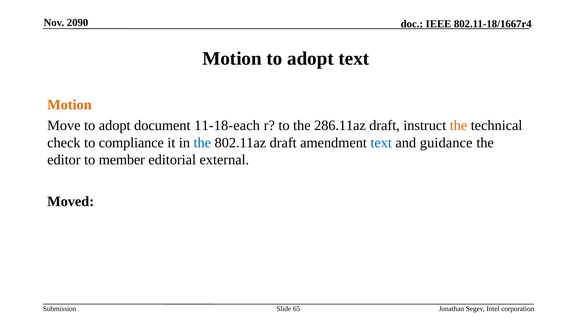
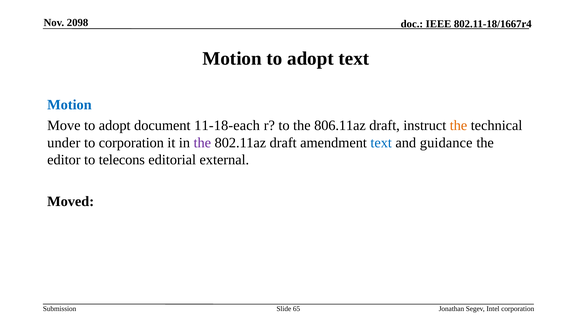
2090: 2090 -> 2098
Motion at (69, 105) colour: orange -> blue
286.11az: 286.11az -> 806.11az
check: check -> under
to compliance: compliance -> corporation
the at (202, 143) colour: blue -> purple
member: member -> telecons
